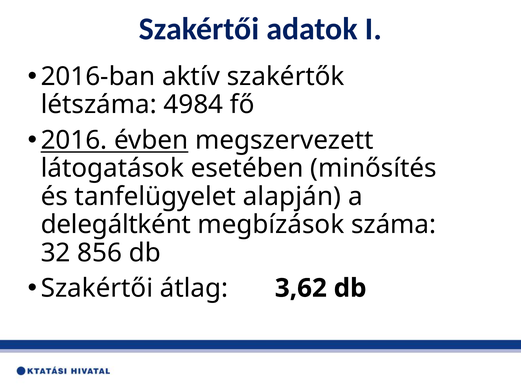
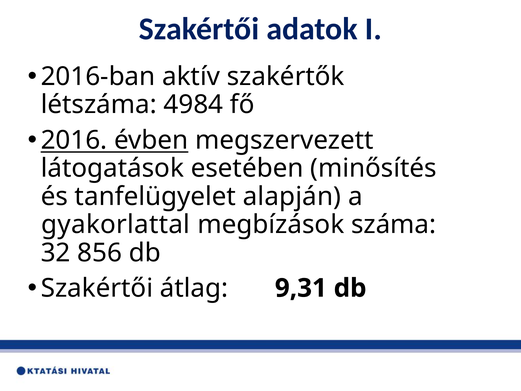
delegáltként: delegáltként -> gyakorlattal
3,62: 3,62 -> 9,31
